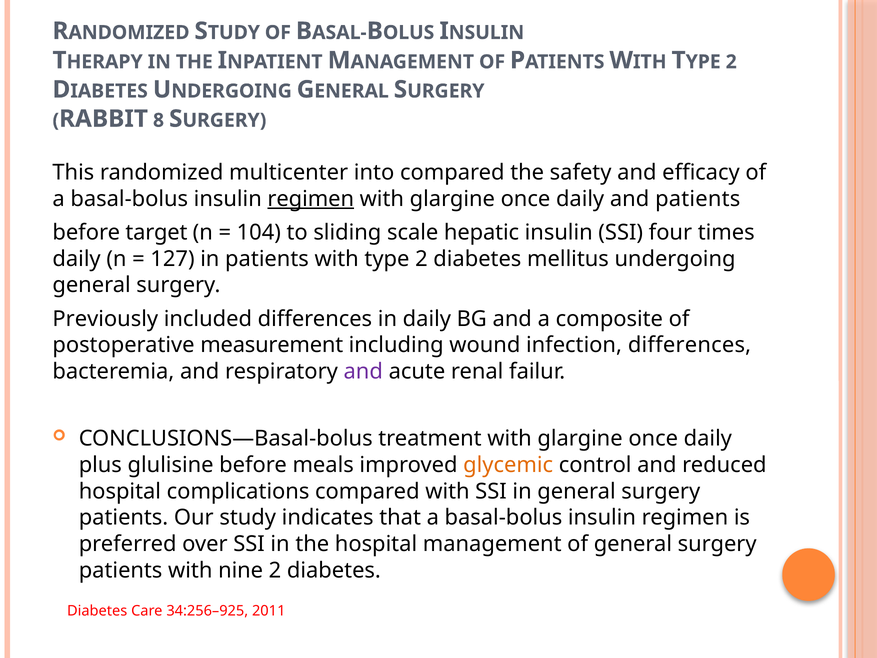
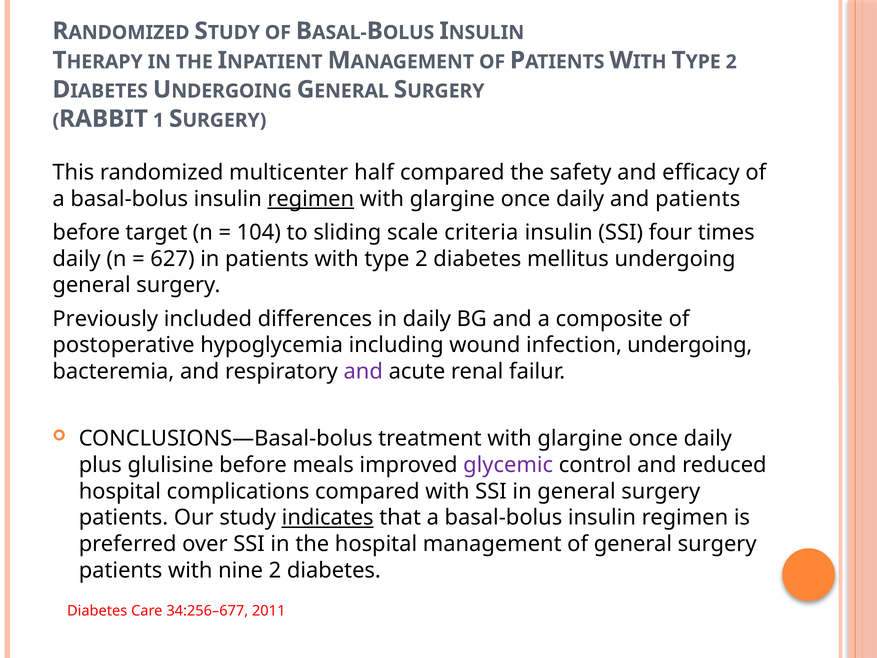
8: 8 -> 1
into: into -> half
hepatic: hepatic -> criteria
127: 127 -> 627
measurement: measurement -> hypoglycemia
infection differences: differences -> undergoing
glycemic colour: orange -> purple
indicates underline: none -> present
34:256–925: 34:256–925 -> 34:256–677
